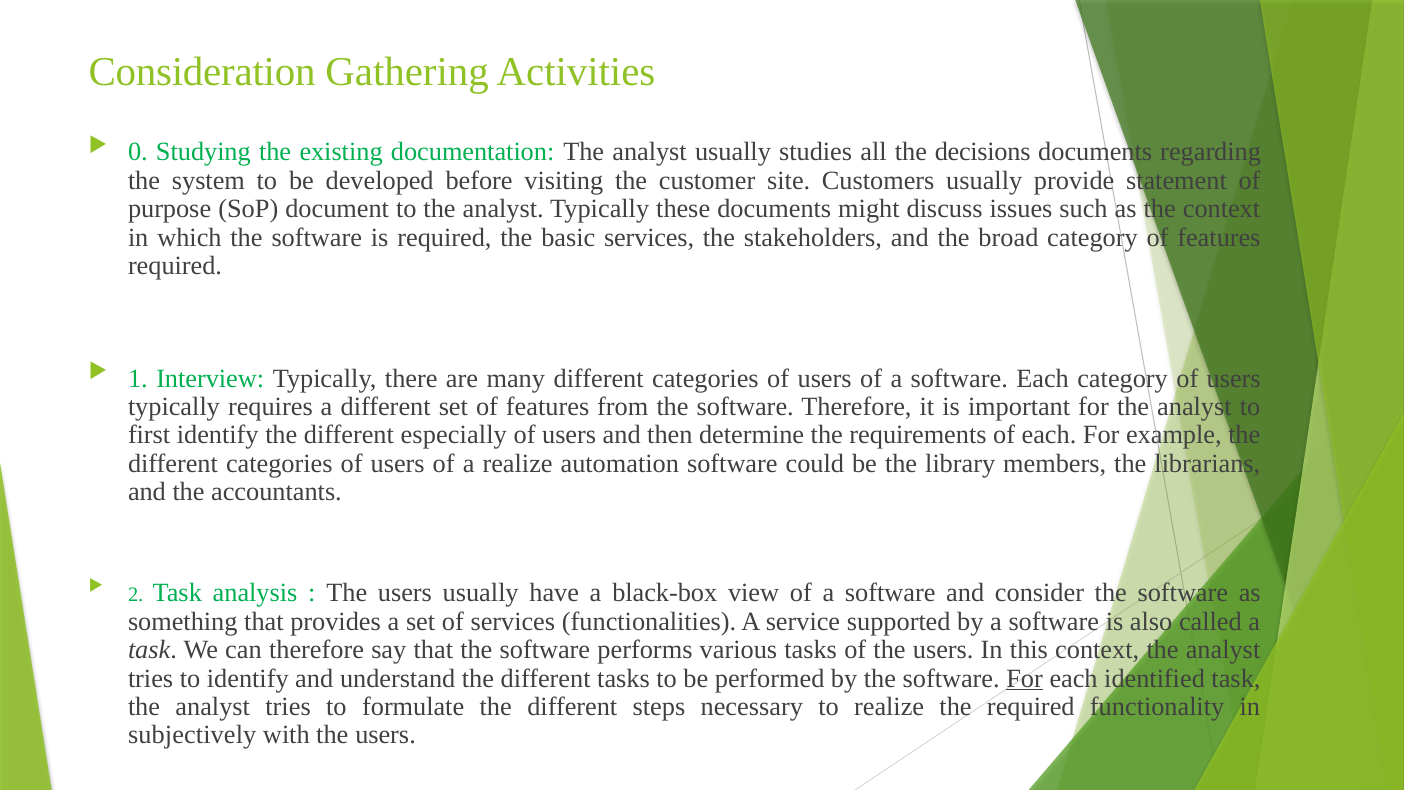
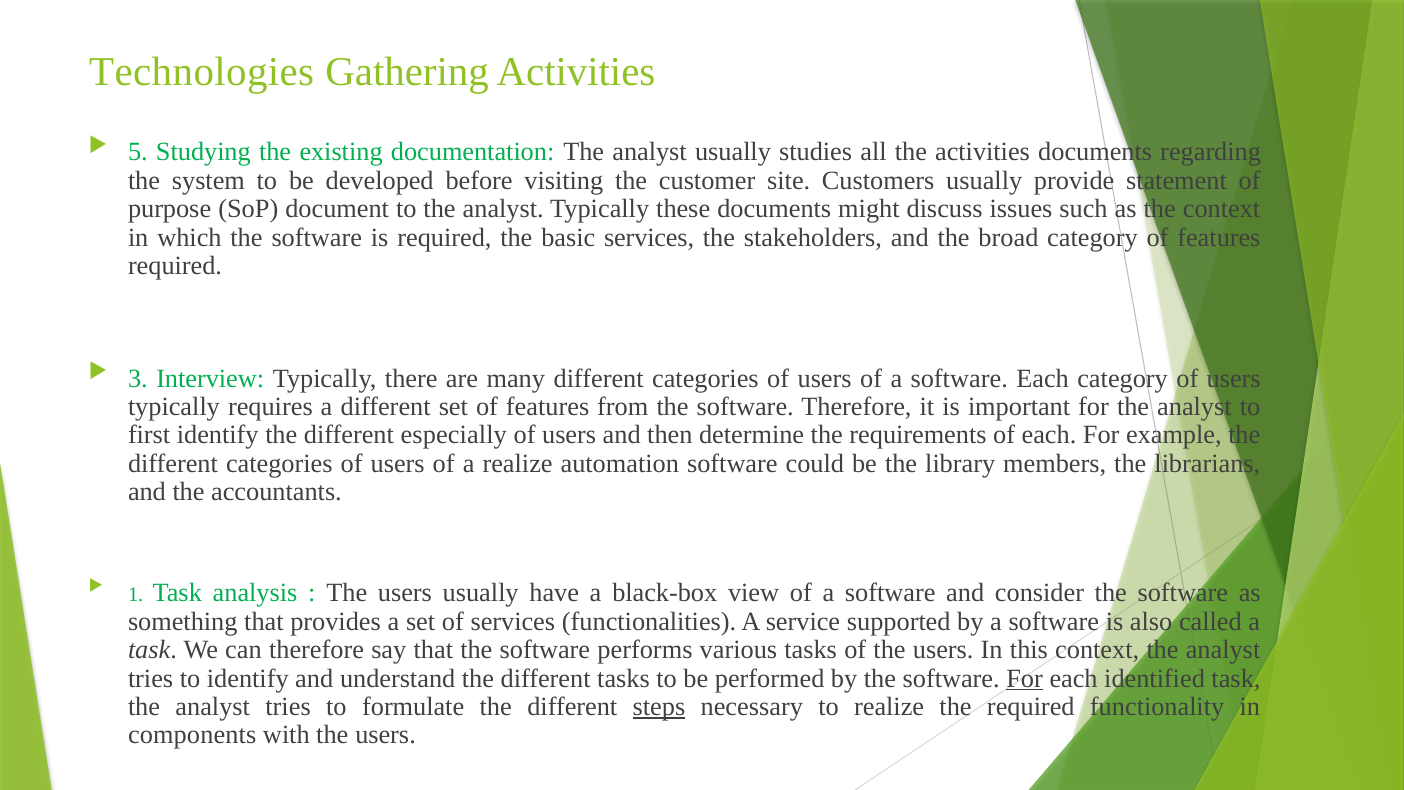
Consideration: Consideration -> Technologies
0: 0 -> 5
the decisions: decisions -> activities
1: 1 -> 3
2: 2 -> 1
steps underline: none -> present
subjectively: subjectively -> components
